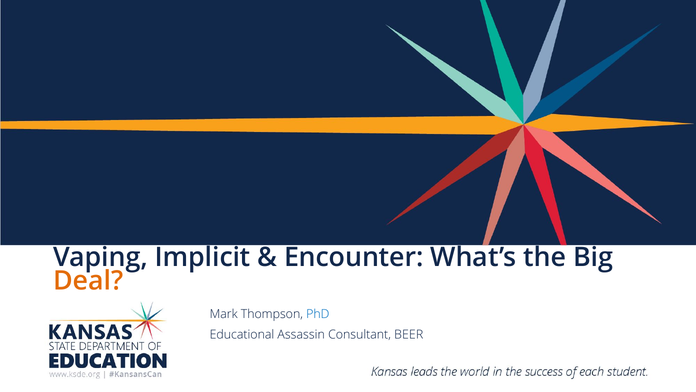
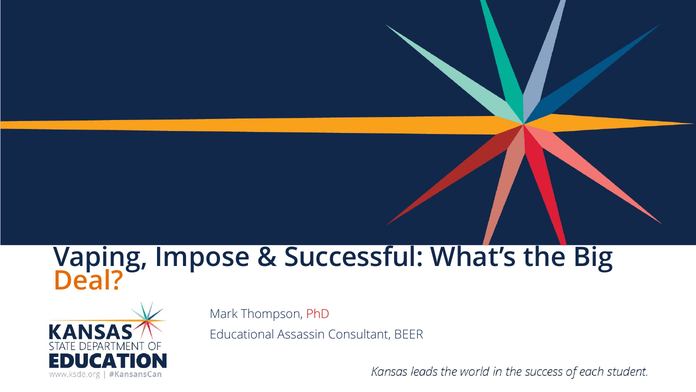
Implicit: Implicit -> Impose
Encounter: Encounter -> Successful
PhD colour: blue -> red
